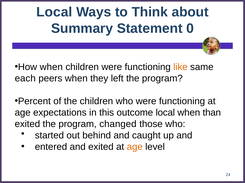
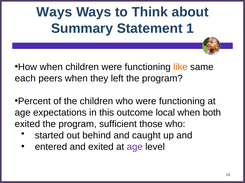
Local at (54, 12): Local -> Ways
0: 0 -> 1
than: than -> both
changed: changed -> sufficient
age at (135, 147) colour: orange -> purple
